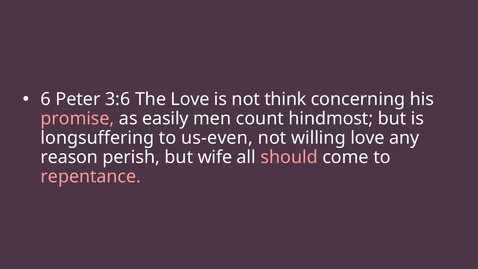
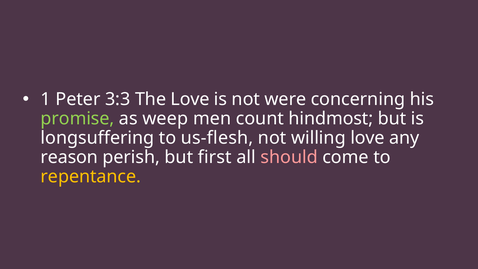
6: 6 -> 1
3:6: 3:6 -> 3:3
think: think -> were
promise colour: pink -> light green
easily: easily -> weep
us-even: us-even -> us-flesh
wife: wife -> first
repentance colour: pink -> yellow
